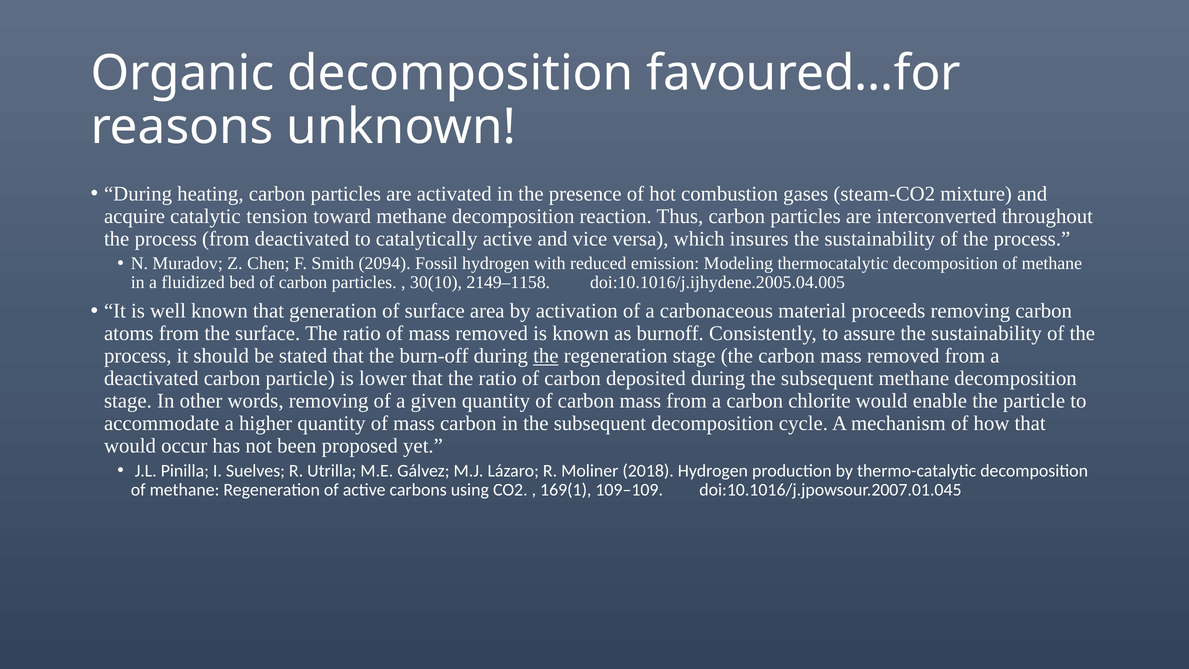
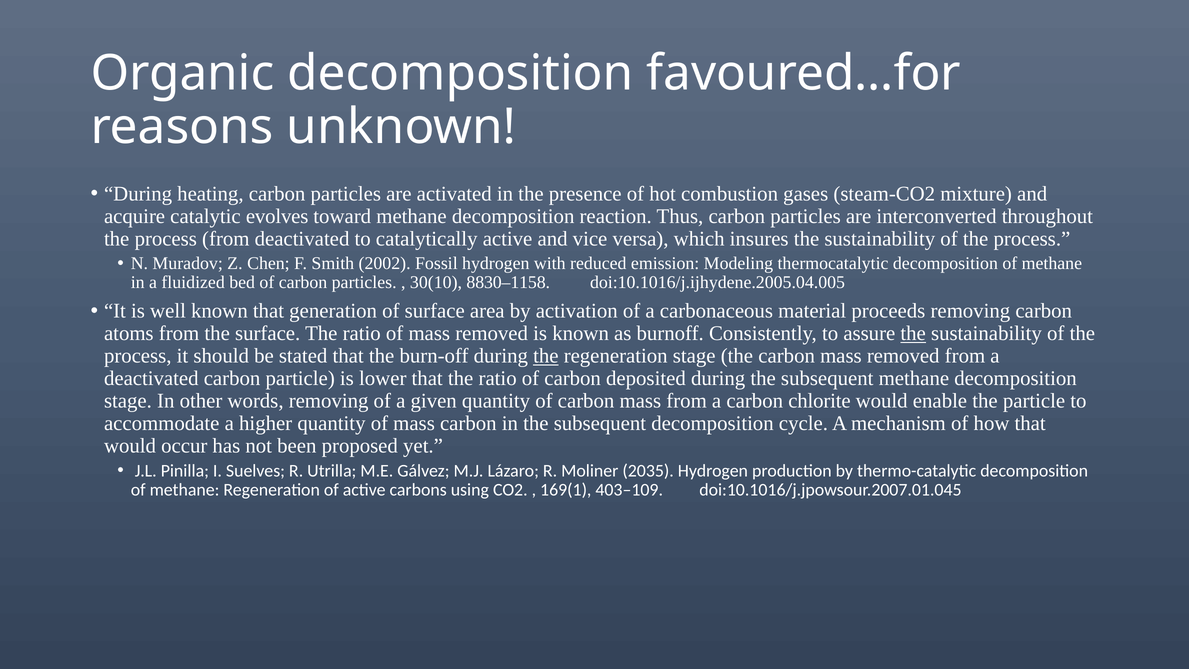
tension: tension -> evolves
2094: 2094 -> 2002
2149–1158: 2149–1158 -> 8830–1158
the at (913, 333) underline: none -> present
2018: 2018 -> 2035
109–109: 109–109 -> 403–109
